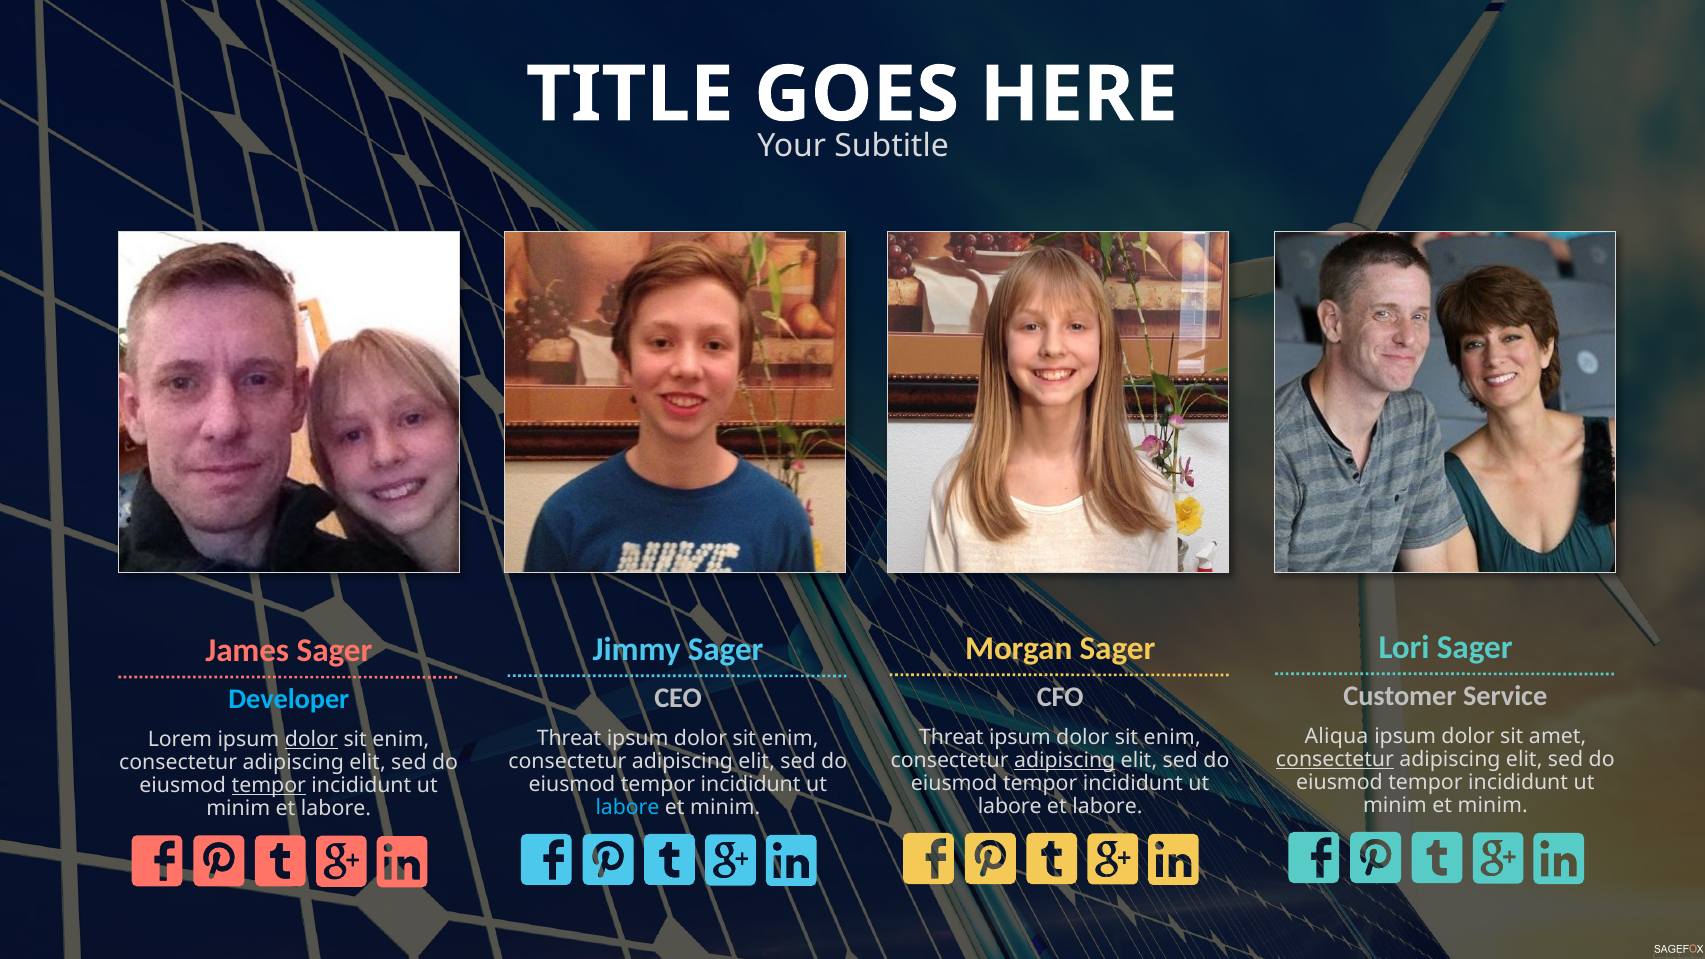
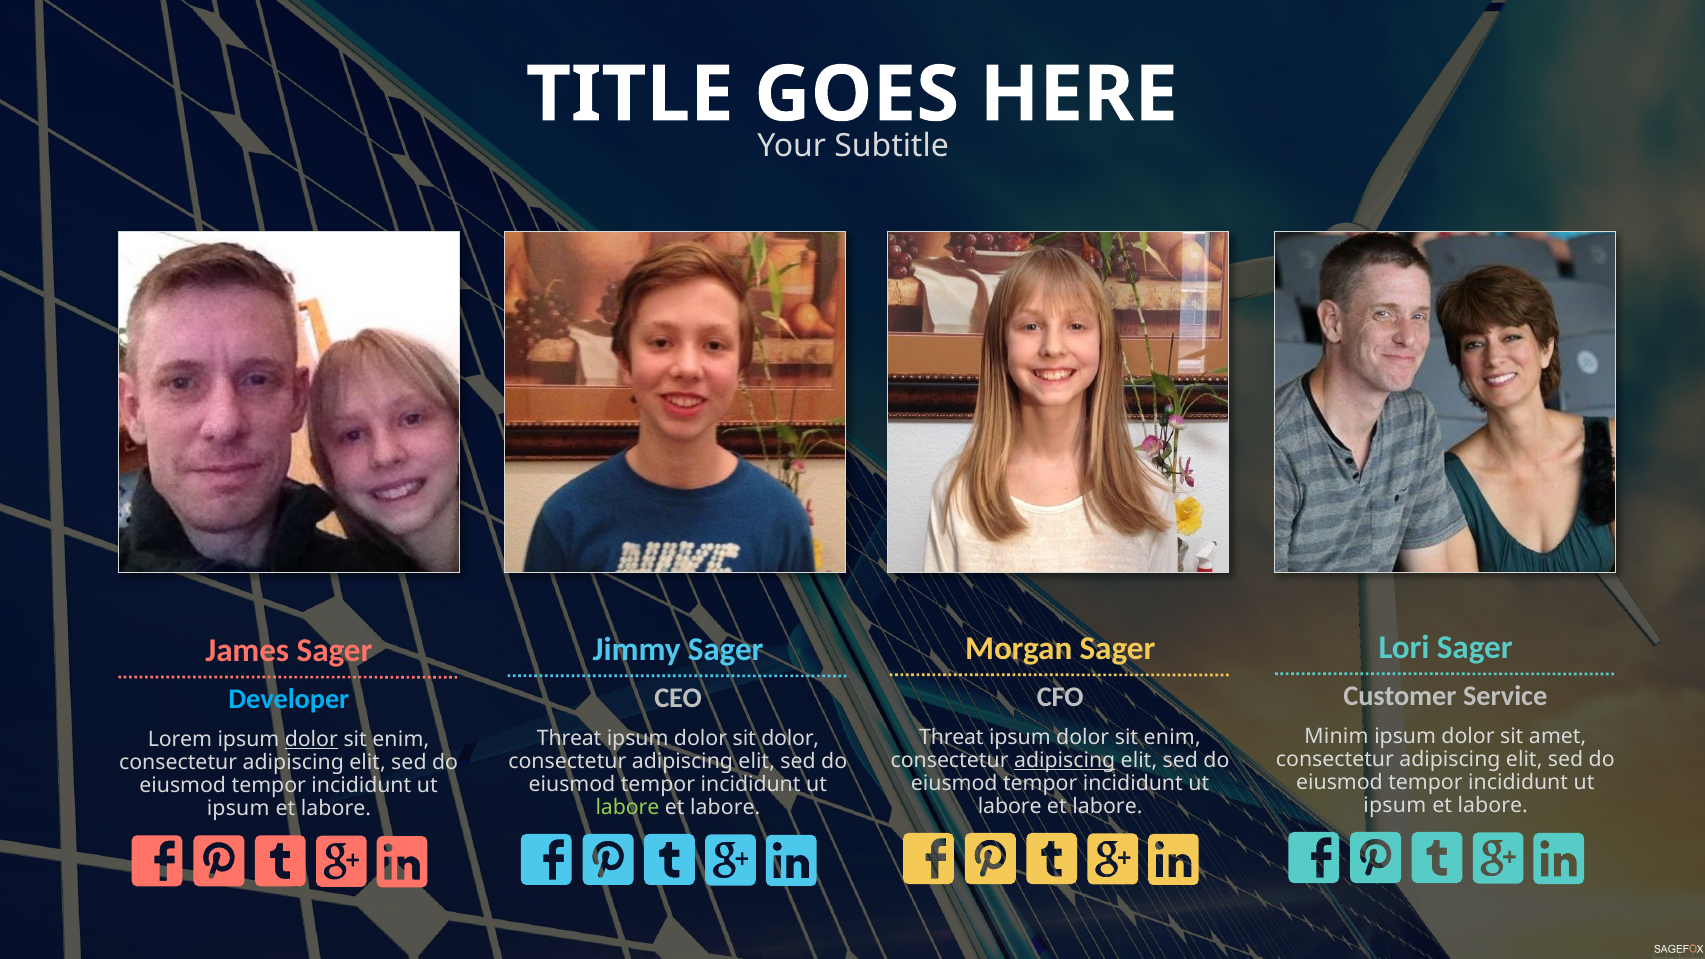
Aliqua: Aliqua -> Minim
enim at (790, 738): enim -> dolor
consectetur at (1335, 759) underline: present -> none
tempor at (269, 786) underline: present -> none
minim at (1395, 805): minim -> ipsum
minim at (1493, 805): minim -> labore
labore at (627, 807) colour: light blue -> light green
minim at (725, 807): minim -> labore
minim at (238, 809): minim -> ipsum
